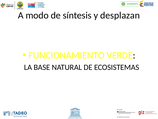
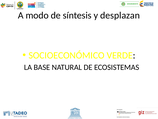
FUNCIONAMIENTO: FUNCIONAMIENTO -> SOCIOECONÓMICO
